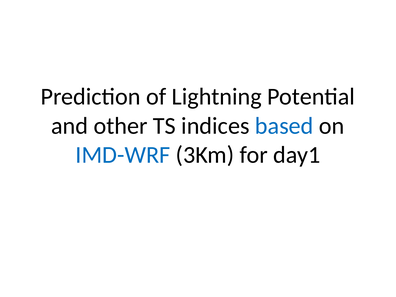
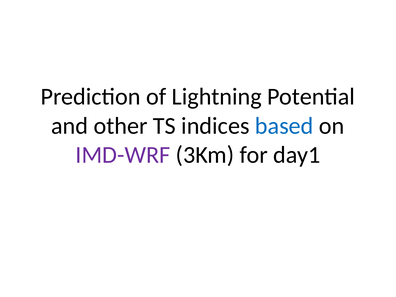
IMD-WRF colour: blue -> purple
